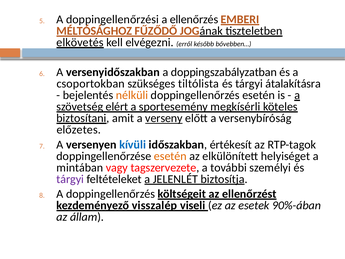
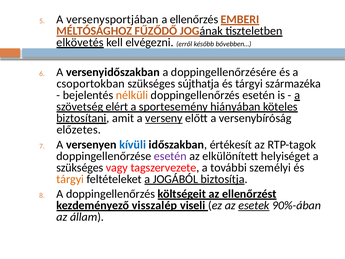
doppingellenőrzési: doppingellenőrzési -> versenysportjában
doppingszabályzatban: doppingszabályzatban -> doppingellenőrzésére
tiltólista: tiltólista -> sújthatja
átalakításra: átalakításra -> származéka
megkísérli: megkísérli -> hiányában
esetén at (170, 156) colour: orange -> purple
mintában at (80, 167): mintában -> szükséges
tárgyi at (70, 179) colour: purple -> orange
JELENLÉT: JELENLÉT -> JOGÁBÓL
esetek underline: none -> present
